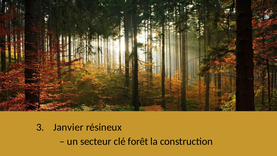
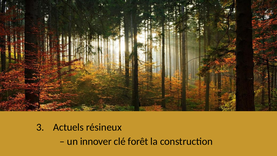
Janvier: Janvier -> Actuels
secteur: secteur -> innover
